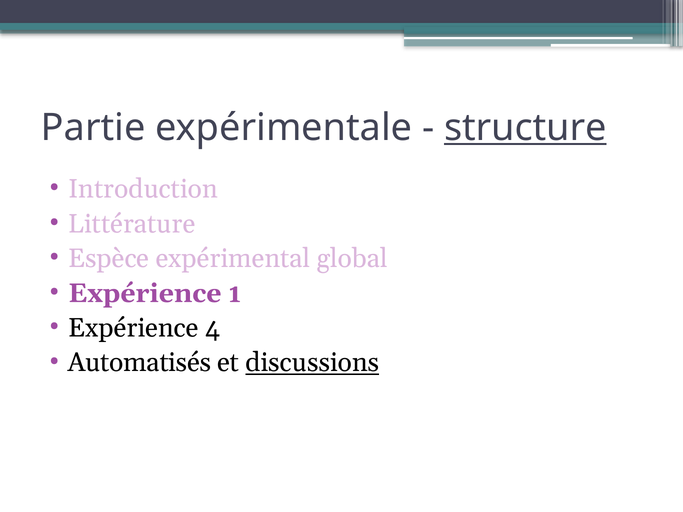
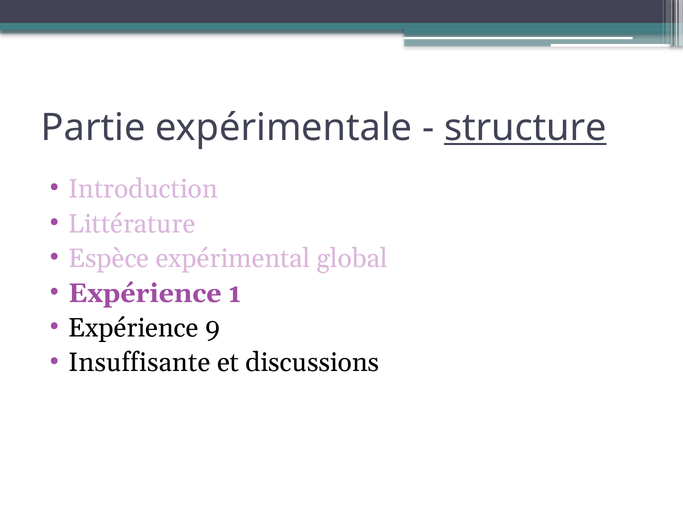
4: 4 -> 9
Automatisés: Automatisés -> Insuffisante
discussions underline: present -> none
